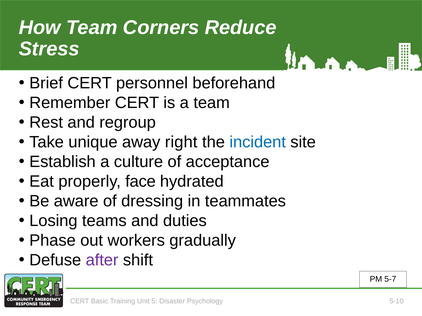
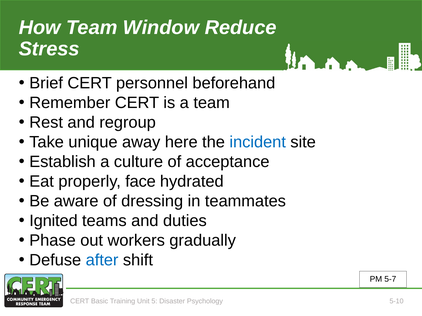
Corners: Corners -> Window
right: right -> here
Losing: Losing -> Ignited
after colour: purple -> blue
